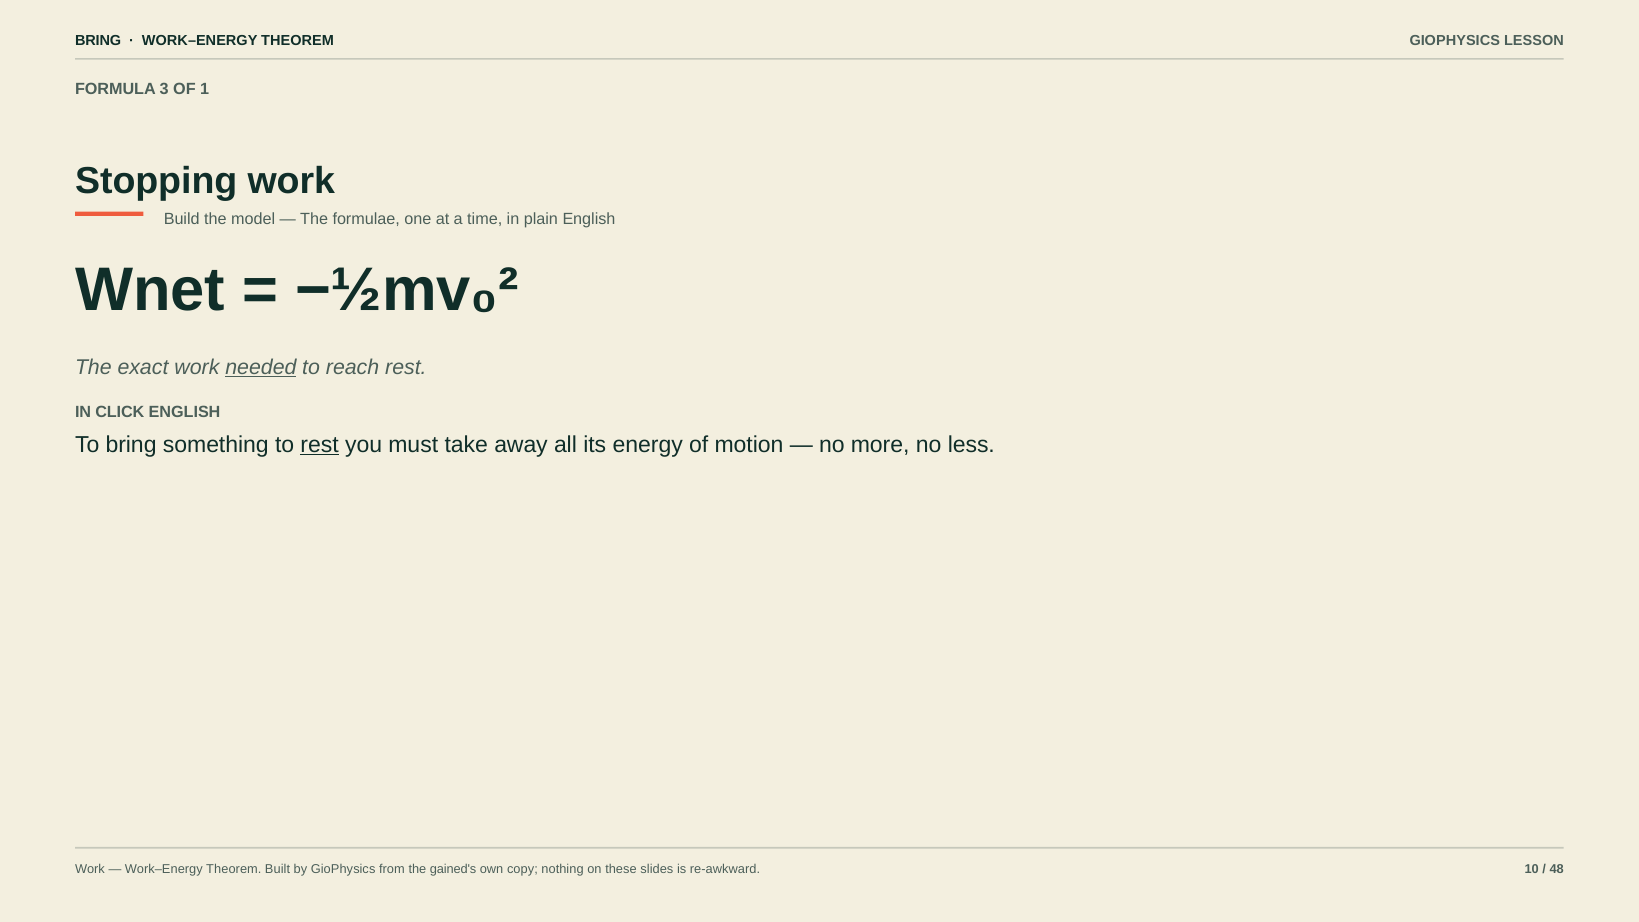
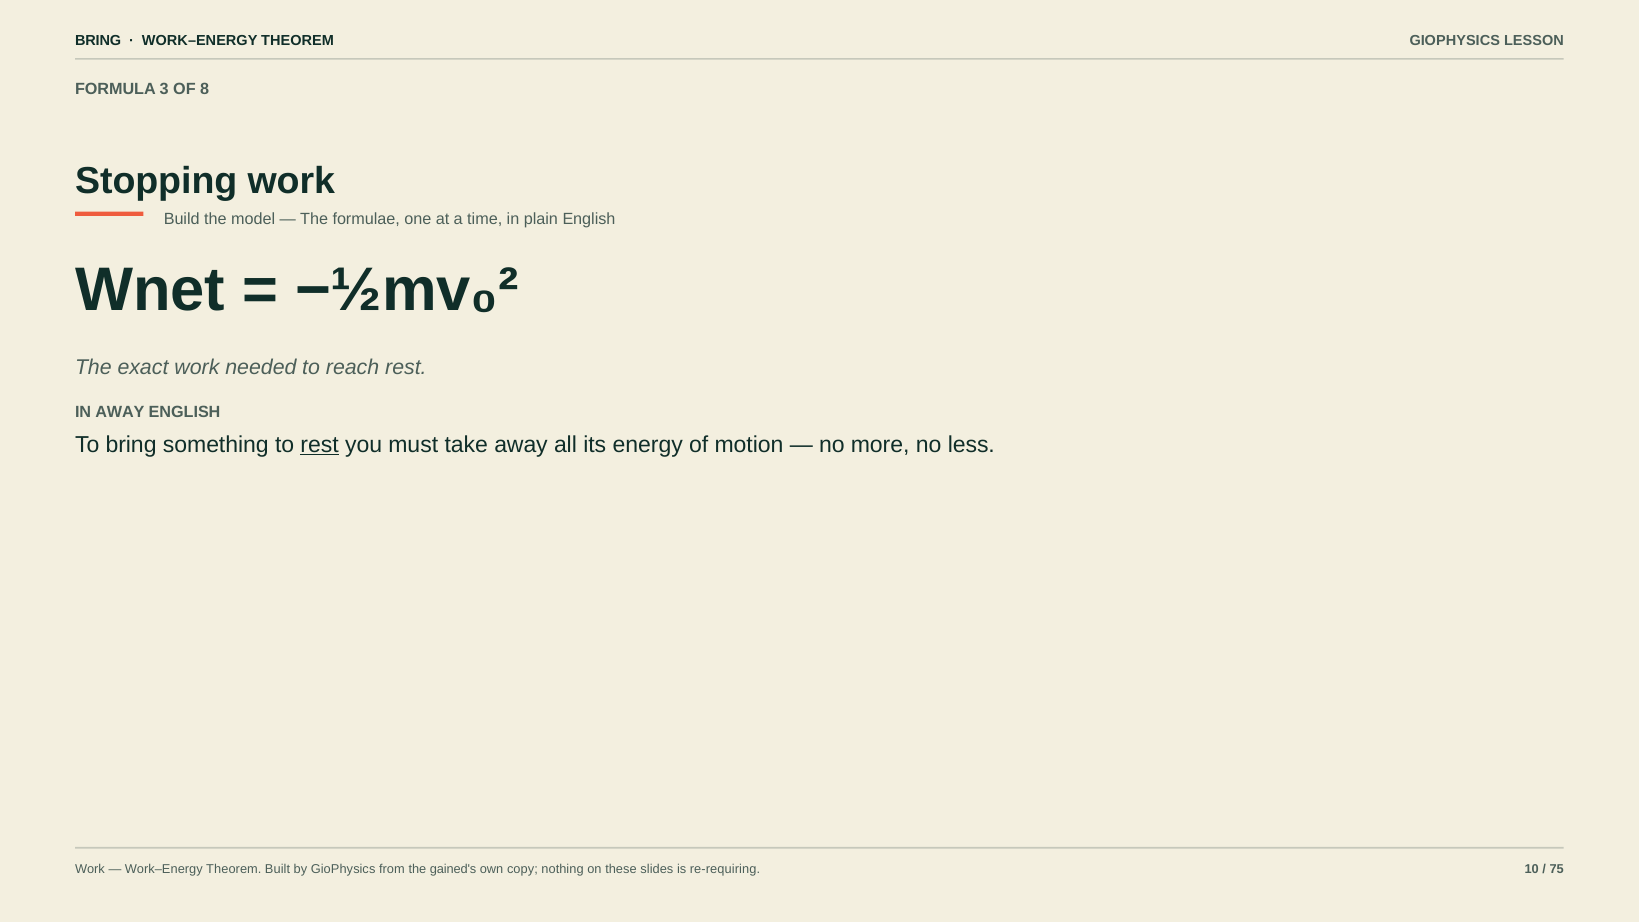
1: 1 -> 8
needed underline: present -> none
IN CLICK: CLICK -> AWAY
re-awkward: re-awkward -> re-requiring
48: 48 -> 75
